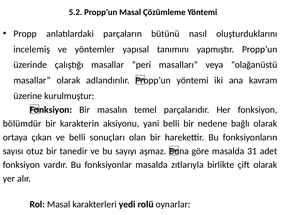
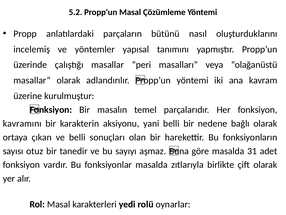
bölümdür: bölümdür -> kavramını
